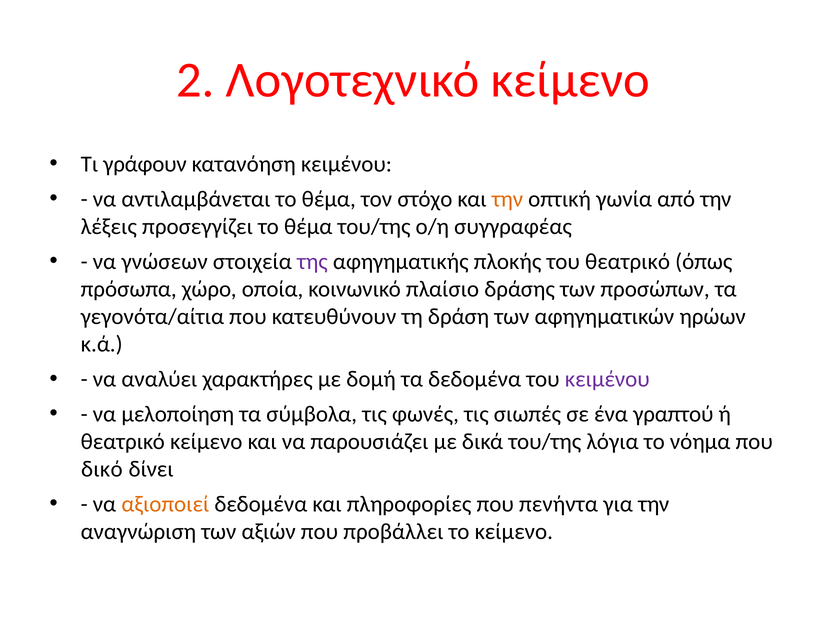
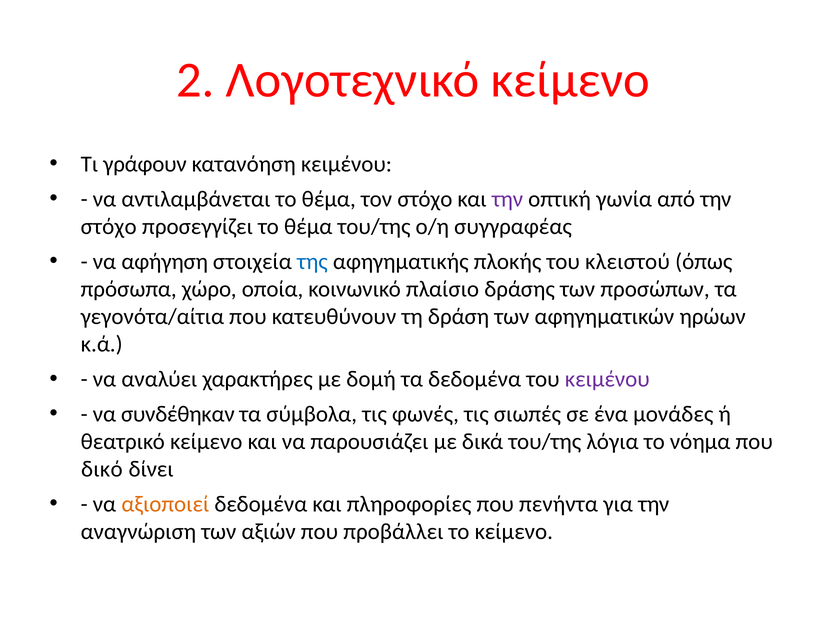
την at (507, 199) colour: orange -> purple
λέξεις at (109, 227): λέξεις -> στόχο
γνώσεων: γνώσεων -> αφήγηση
της colour: purple -> blue
του θεατρικό: θεατρικό -> κλειστού
μελοποίηση: μελοποίηση -> συνδέθηκαν
γραπτού: γραπτού -> μονάδες
